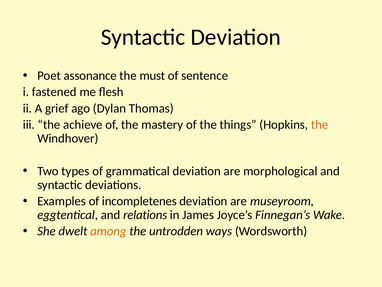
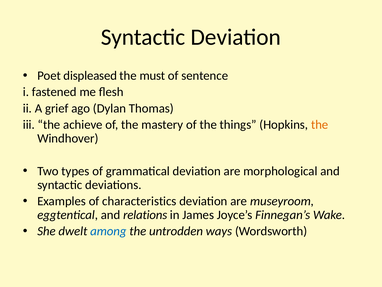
assonance: assonance -> displeased
incompletenes: incompletenes -> characteristics
among colour: orange -> blue
